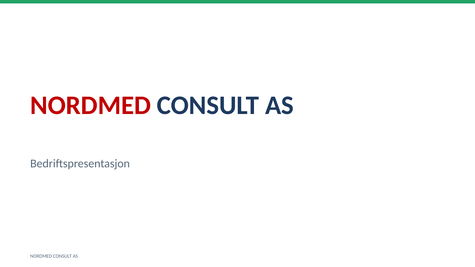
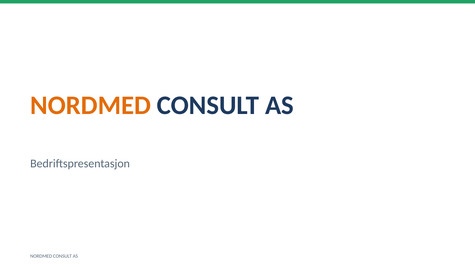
NORDMED at (91, 105) colour: red -> orange
